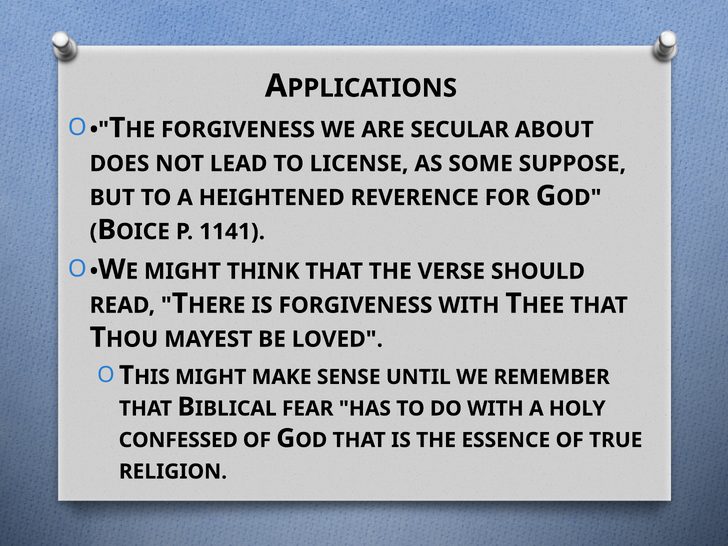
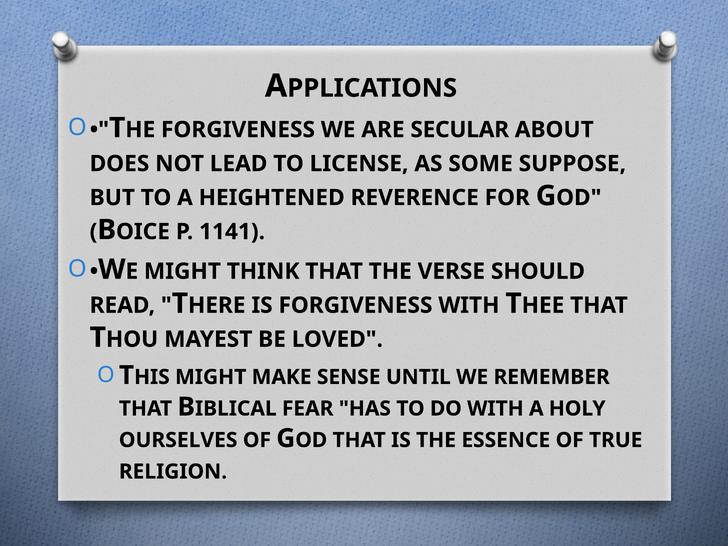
CONFESSED: CONFESSED -> OURSELVES
